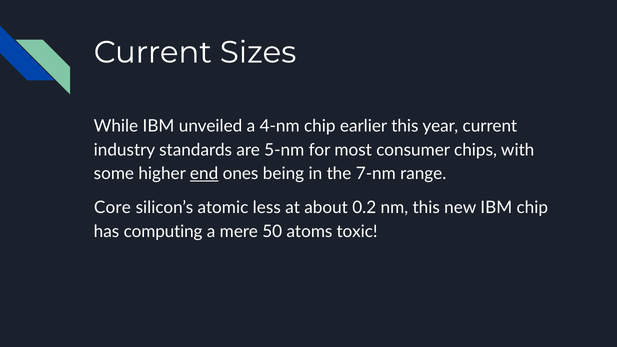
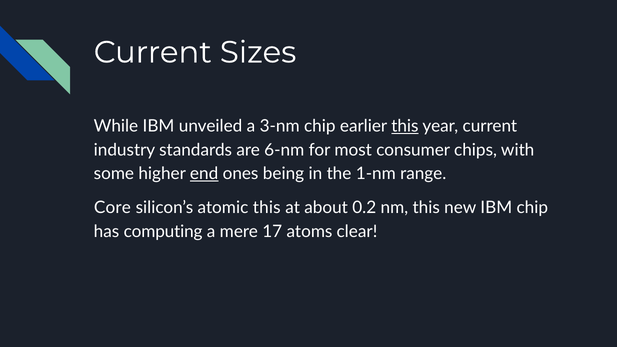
4-nm: 4-nm -> 3-nm
this at (405, 126) underline: none -> present
5-nm: 5-nm -> 6-nm
7-nm: 7-nm -> 1-nm
atomic less: less -> this
50: 50 -> 17
toxic: toxic -> clear
